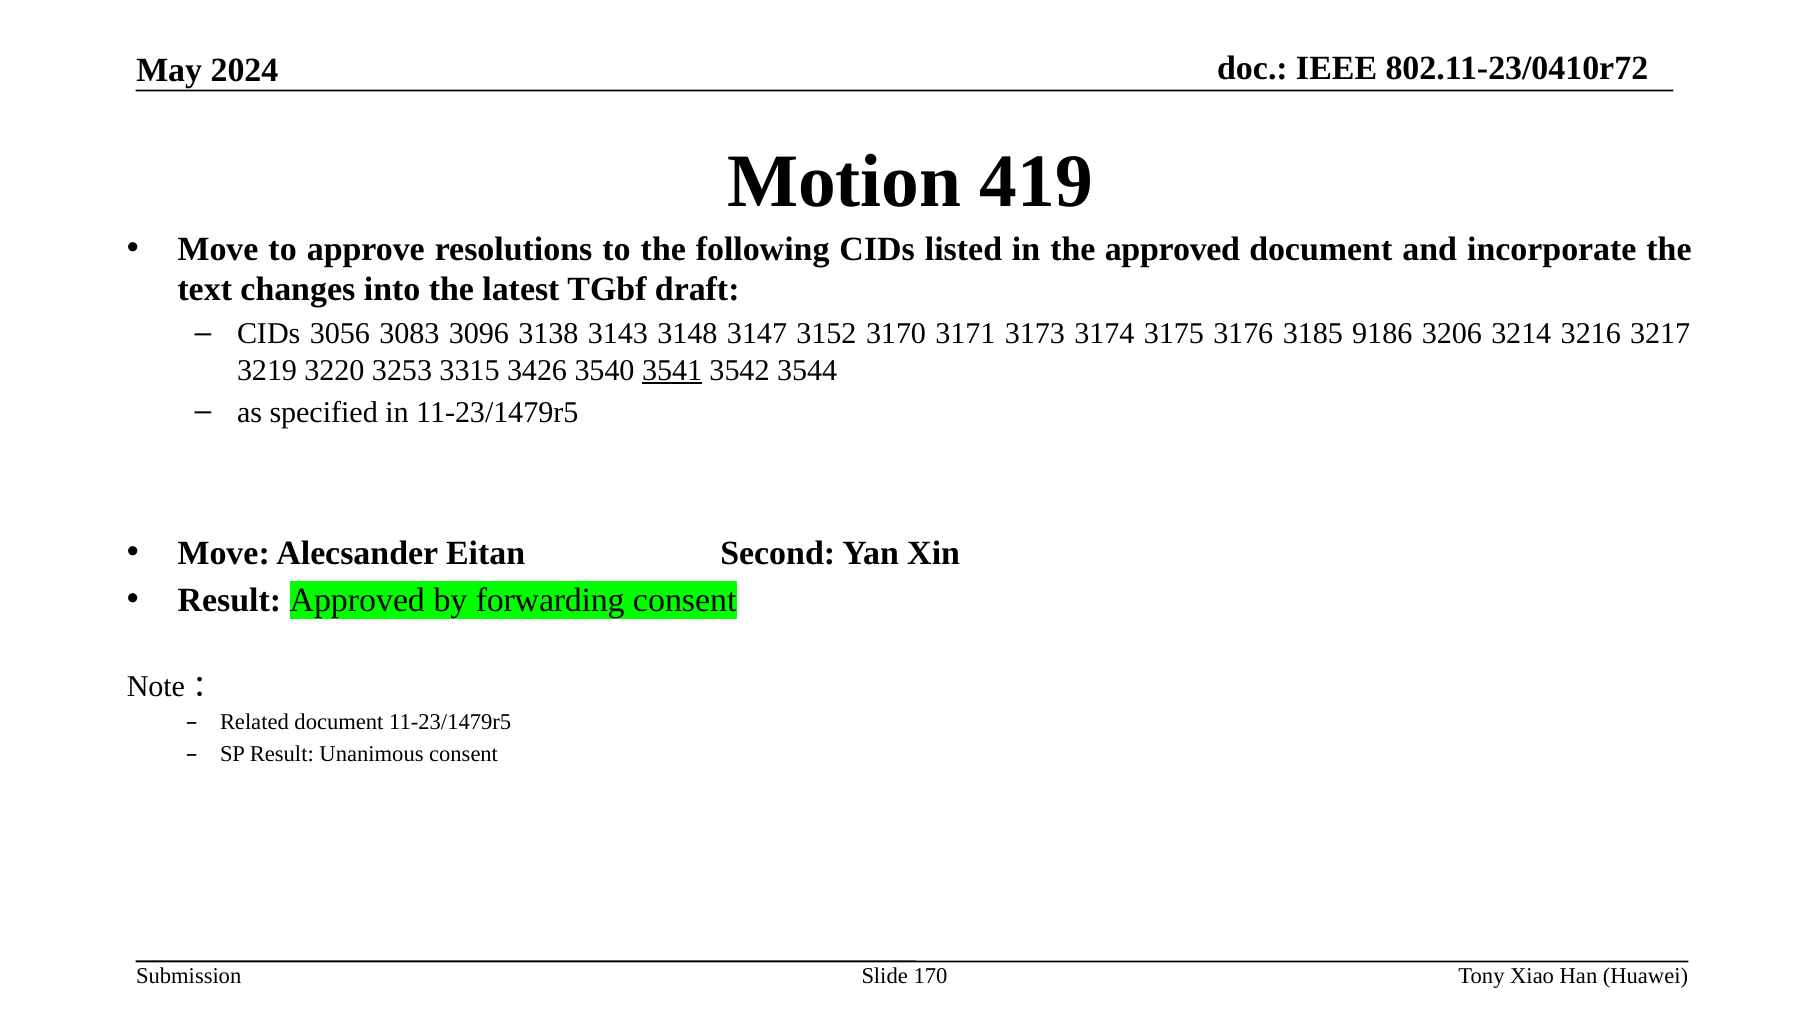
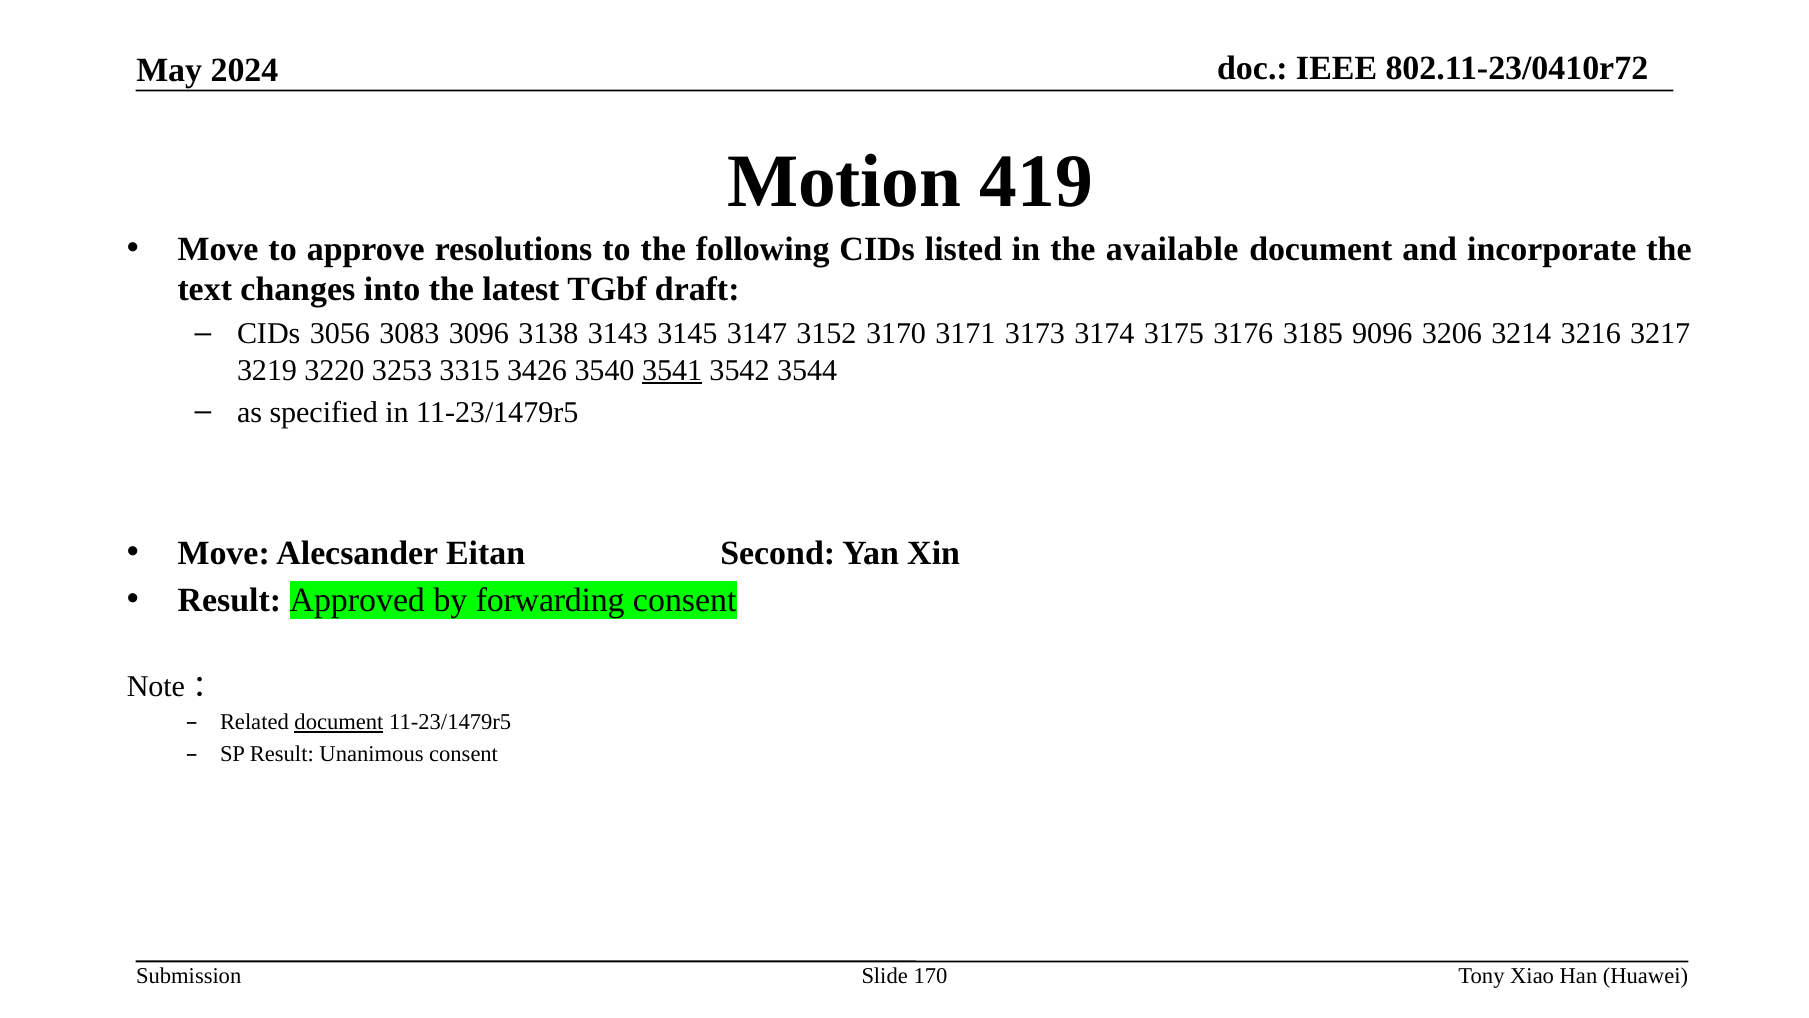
the approved: approved -> available
3148: 3148 -> 3145
9186: 9186 -> 9096
document at (339, 722) underline: none -> present
